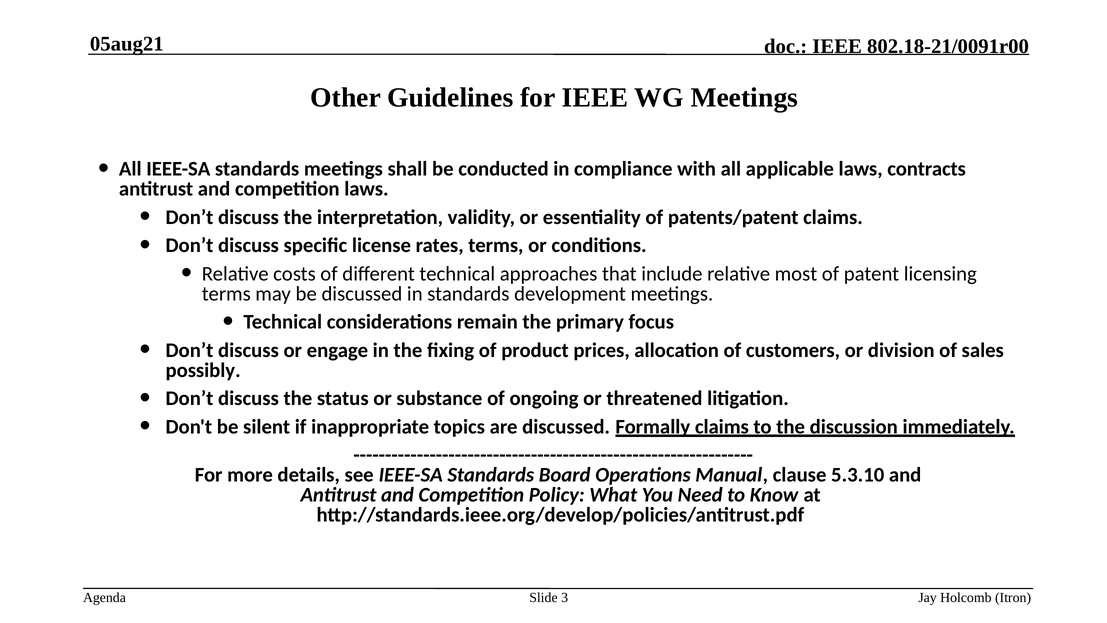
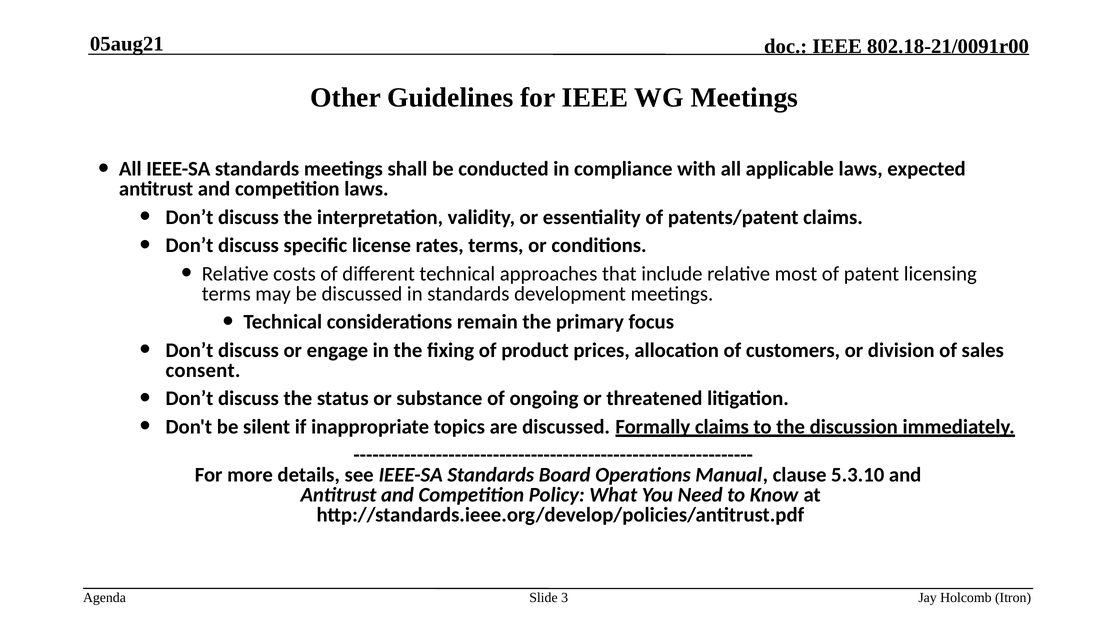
contracts: contracts -> expected
possibly: possibly -> consent
